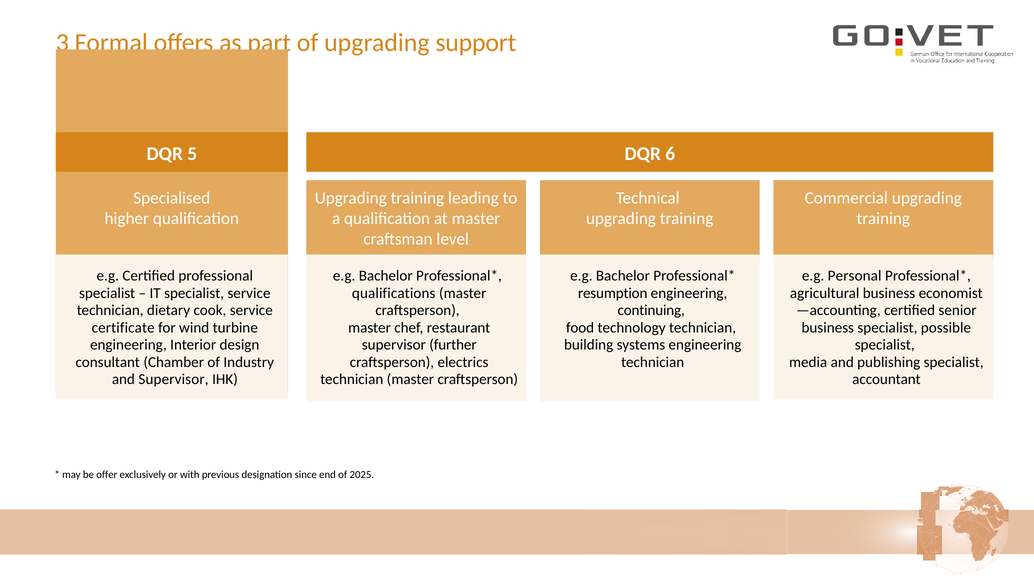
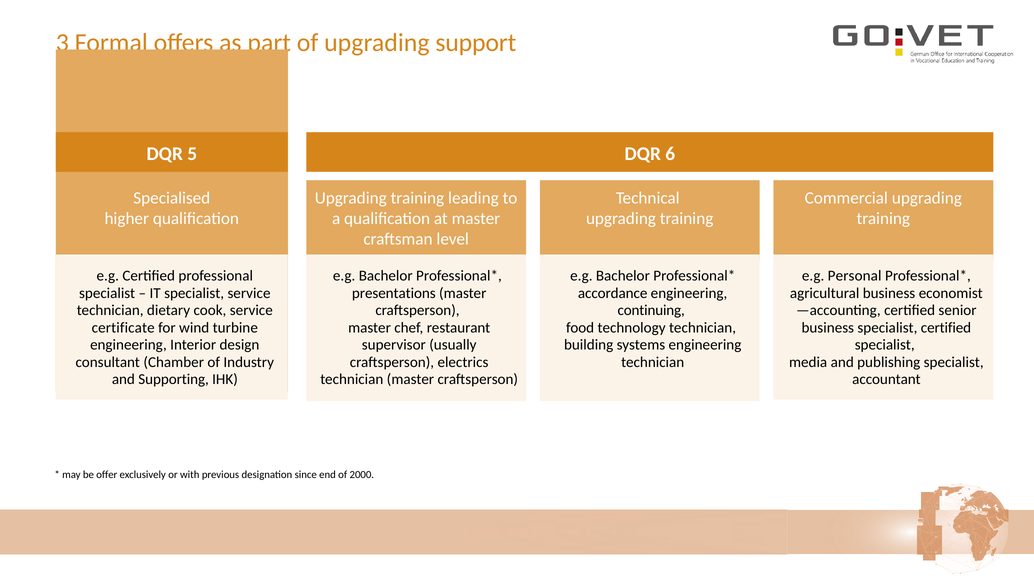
qualifications: qualifications -> presentations
resumption: resumption -> accordance
specialist possible: possible -> certified
further: further -> usually
and Supervisor: Supervisor -> Supporting
2025: 2025 -> 2000
